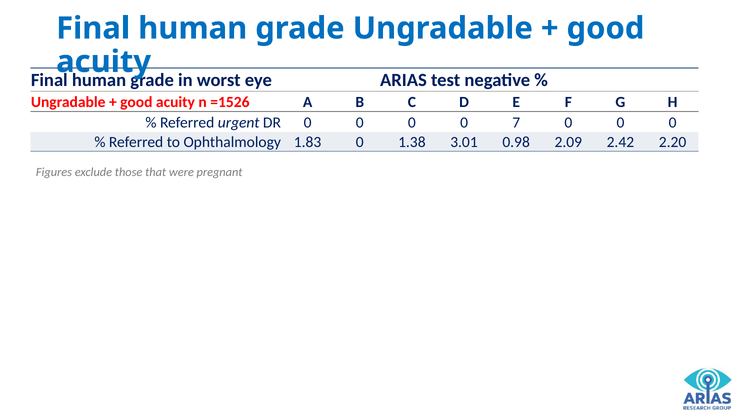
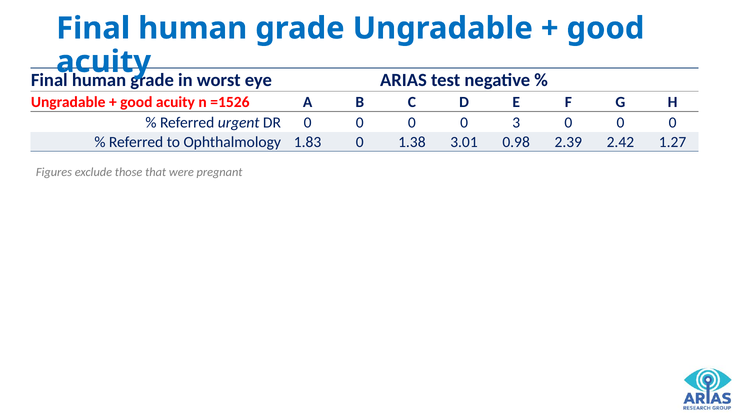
7: 7 -> 3
2.09: 2.09 -> 2.39
2.20: 2.20 -> 1.27
